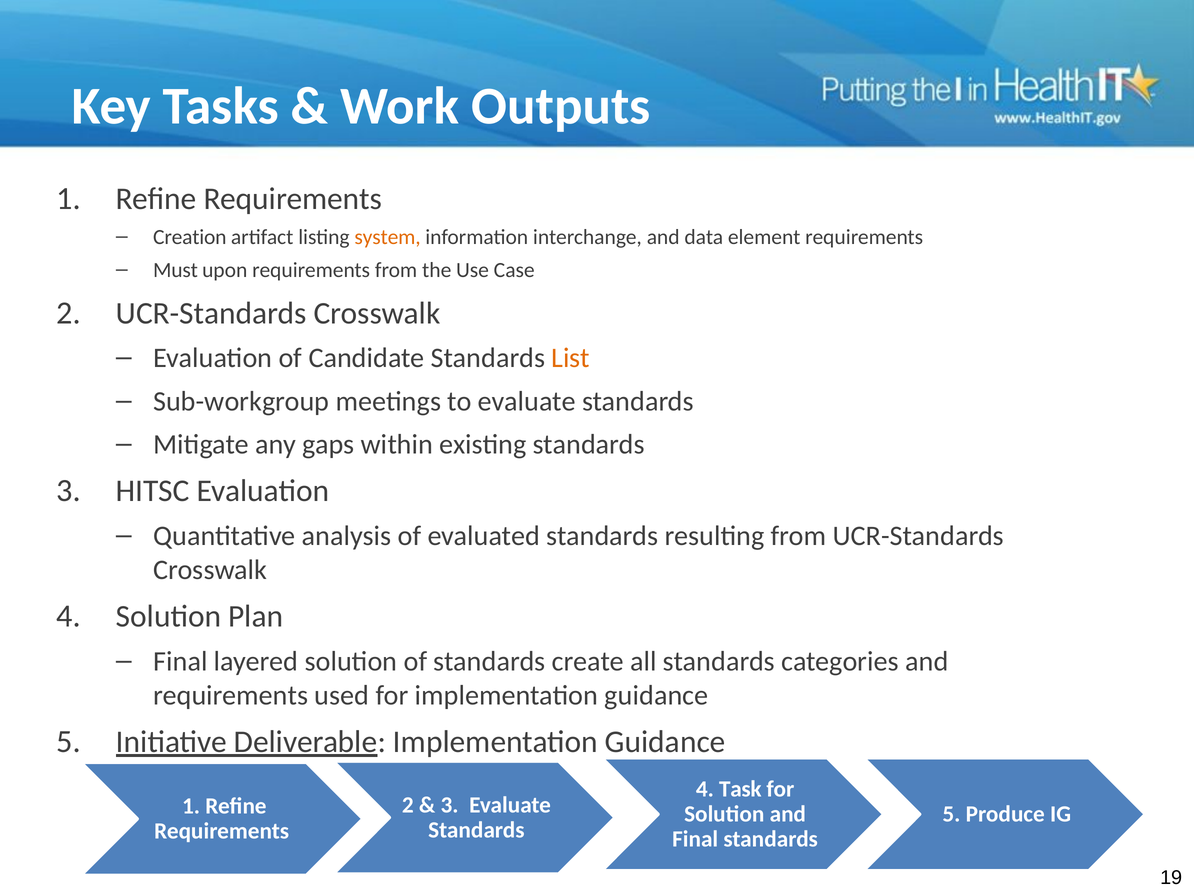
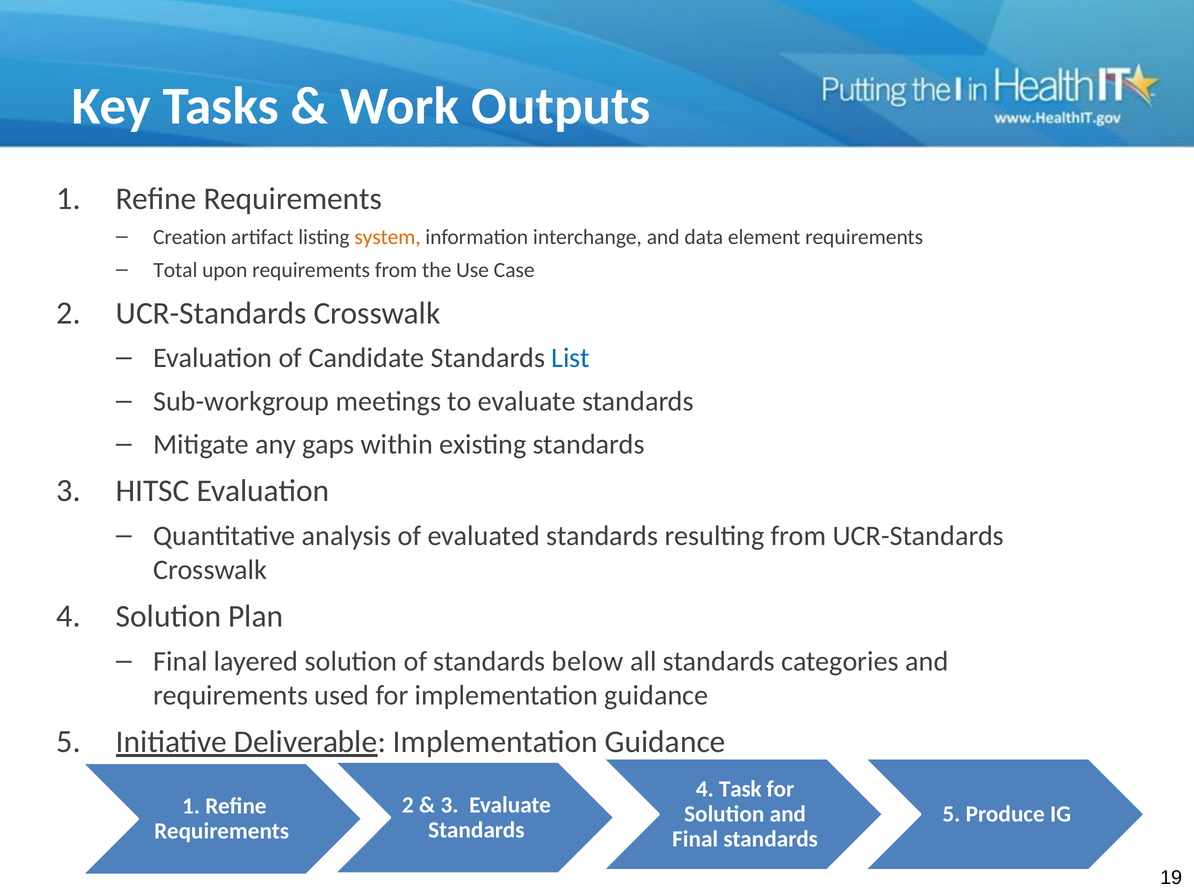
Must: Must -> Total
List colour: orange -> blue
create: create -> below
